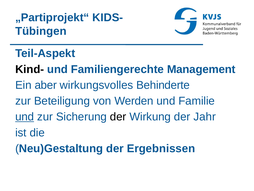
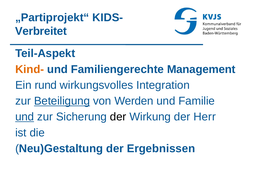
Tübingen: Tübingen -> Verbreitet
Kind- colour: black -> orange
aber: aber -> rund
Behinderte: Behinderte -> Integration
Beteiligung underline: none -> present
Jahr: Jahr -> Herr
